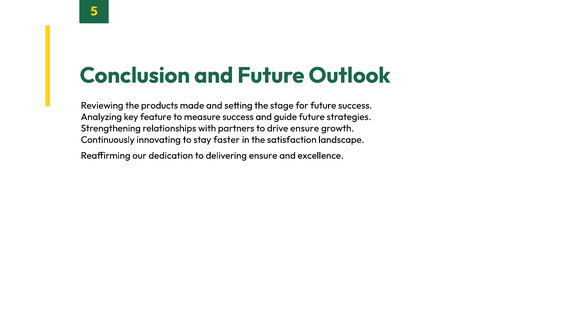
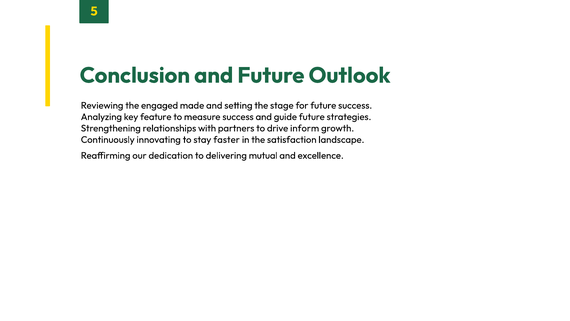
products: products -> engaged
drive ensure: ensure -> inform
delivering ensure: ensure -> mutual
